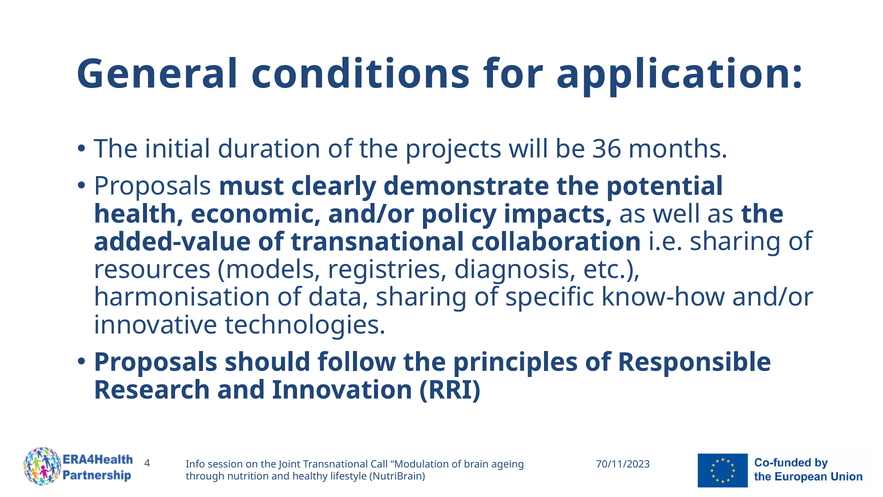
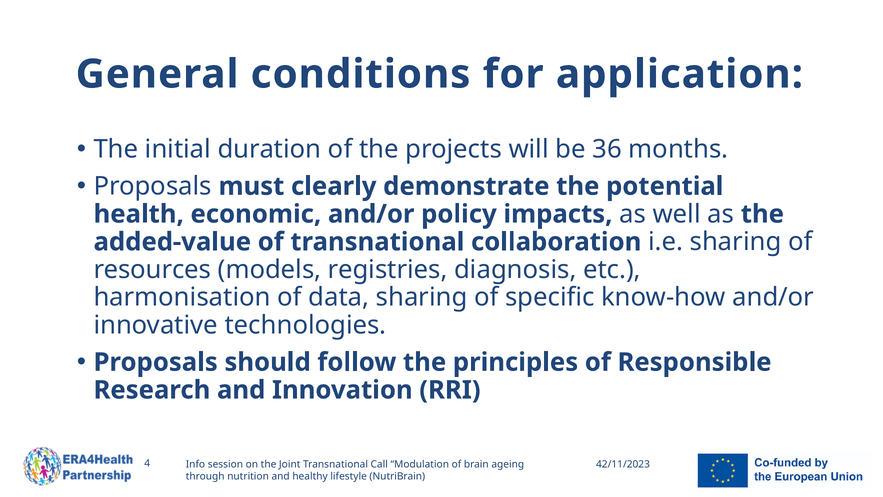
70/11/2023: 70/11/2023 -> 42/11/2023
